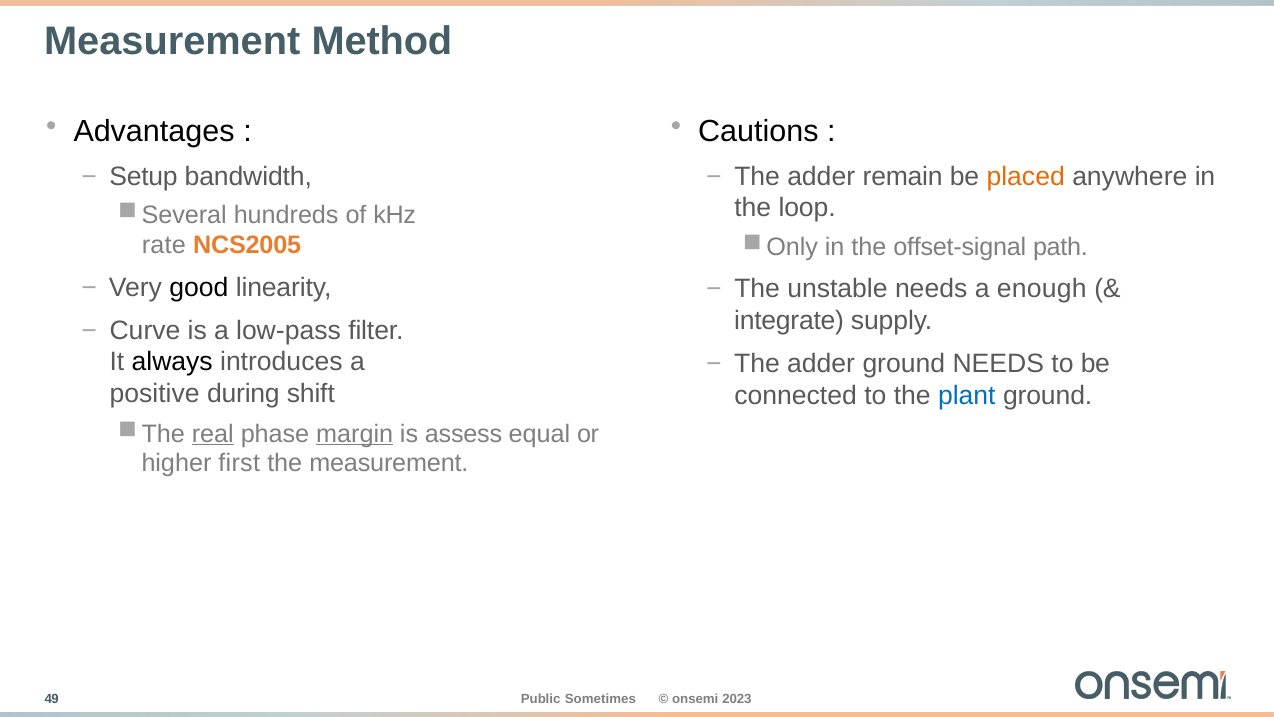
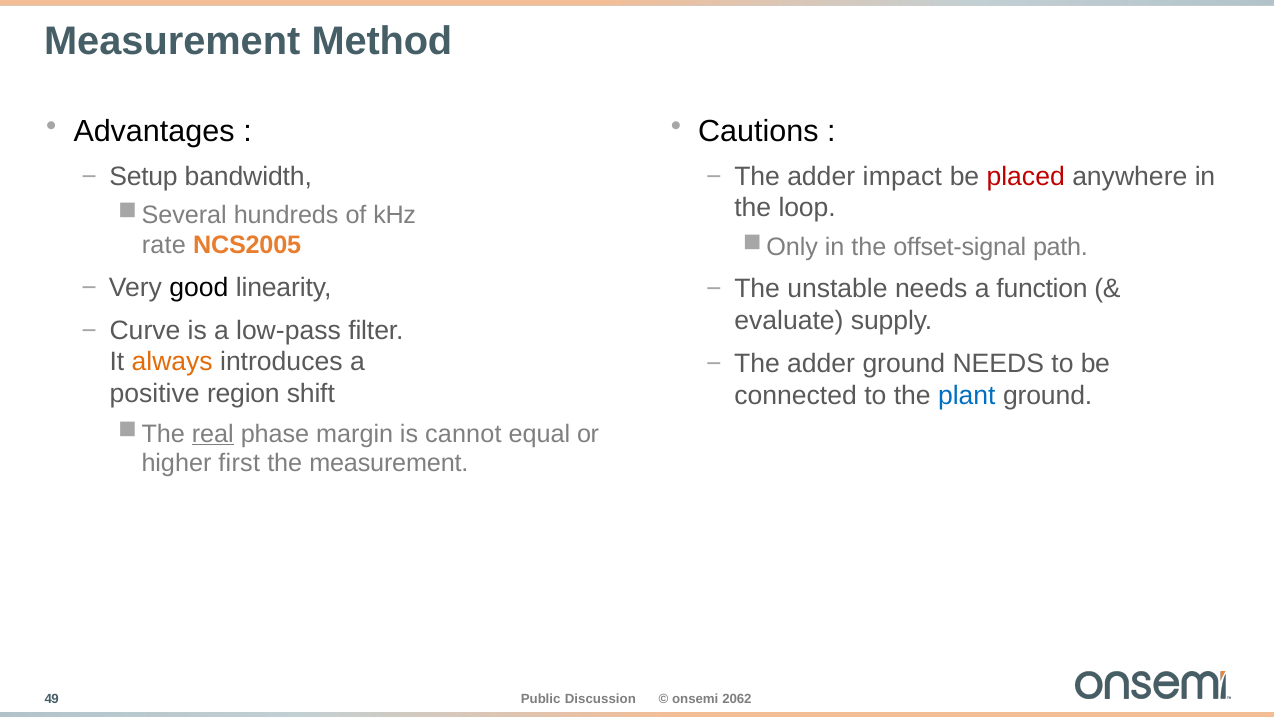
remain: remain -> impact
placed colour: orange -> red
enough: enough -> function
integrate: integrate -> evaluate
always colour: black -> orange
during: during -> region
margin underline: present -> none
assess: assess -> cannot
Sometimes: Sometimes -> Discussion
2023: 2023 -> 2062
